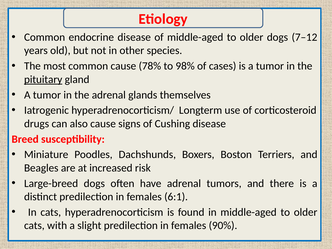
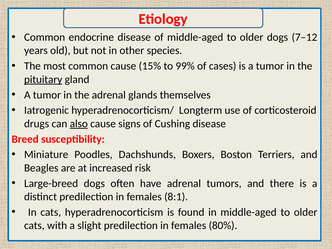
78%: 78% -> 15%
98%: 98% -> 99%
also underline: none -> present
6:1: 6:1 -> 8:1
90%: 90% -> 80%
